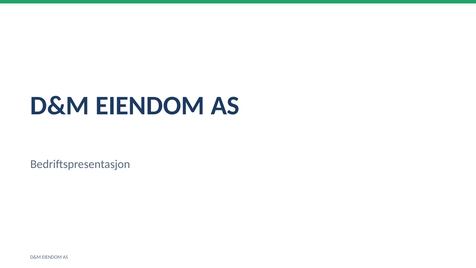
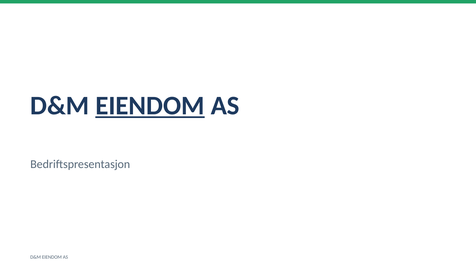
EIENDOM at (150, 106) underline: none -> present
